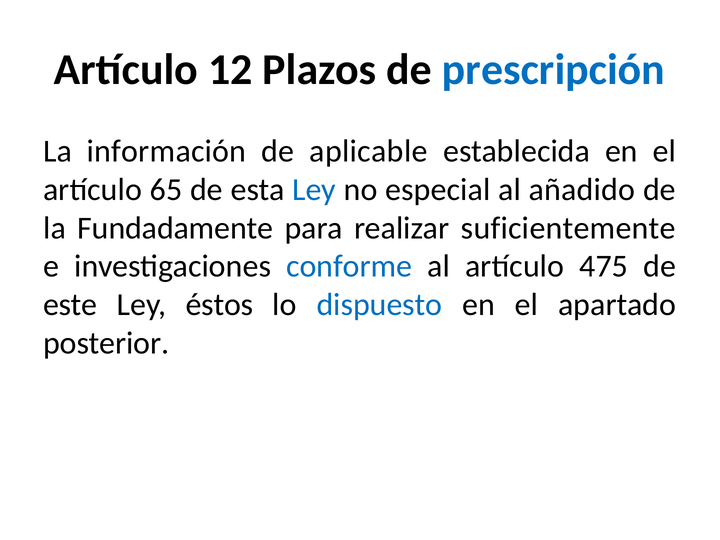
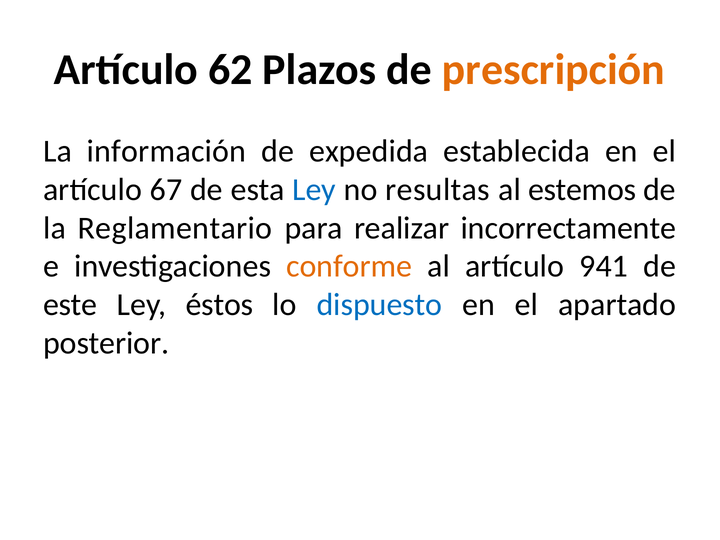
12: 12 -> 62
prescripción colour: blue -> orange
aplicable: aplicable -> expedida
65: 65 -> 67
especial: especial -> resultas
añadido: añadido -> estemos
Fundadamente: Fundadamente -> Reglamentario
suficientemente: suficientemente -> incorrectamente
conforme colour: blue -> orange
475: 475 -> 941
